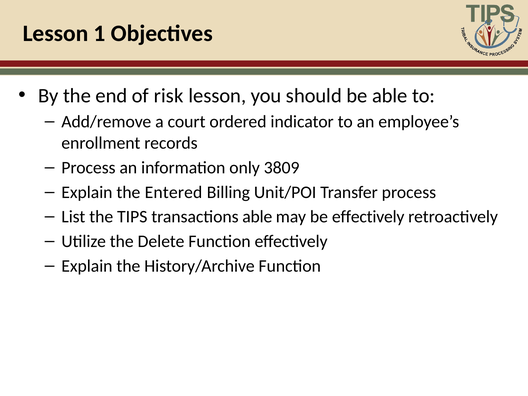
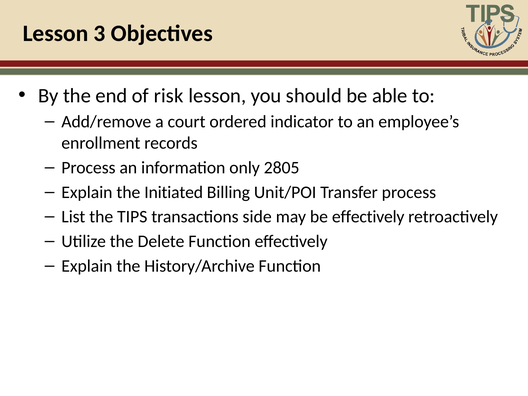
1: 1 -> 3
3809: 3809 -> 2805
Entered: Entered -> Initiated
transactions able: able -> side
